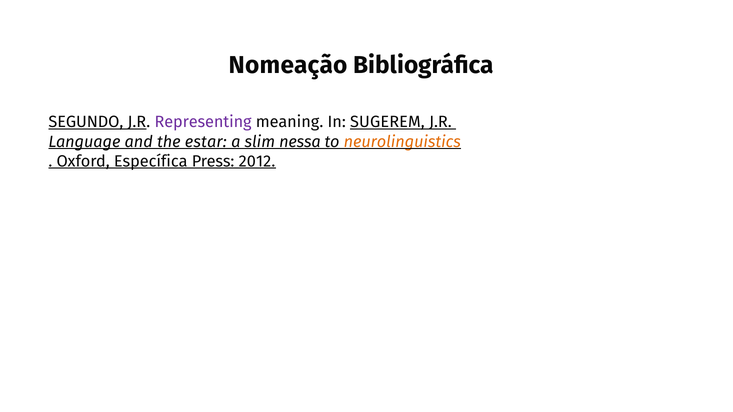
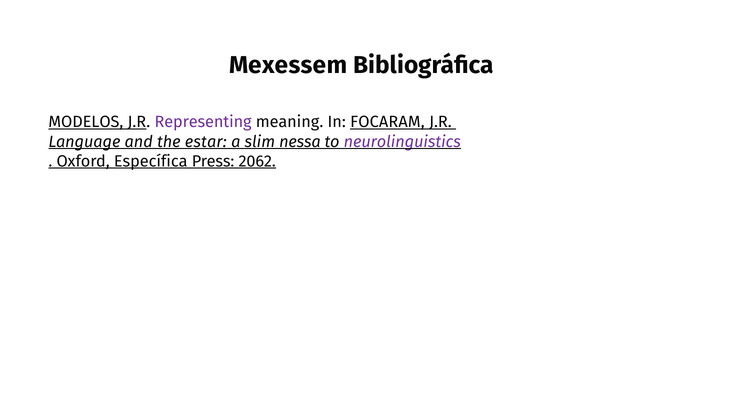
Nomeação: Nomeação -> Mexessem
SEGUNDO: SEGUNDO -> MODELOS
SUGEREM: SUGEREM -> FOCARAM
neurolinguistics colour: orange -> purple
2012: 2012 -> 2062
